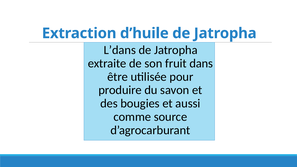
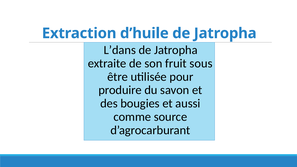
dans: dans -> sous
